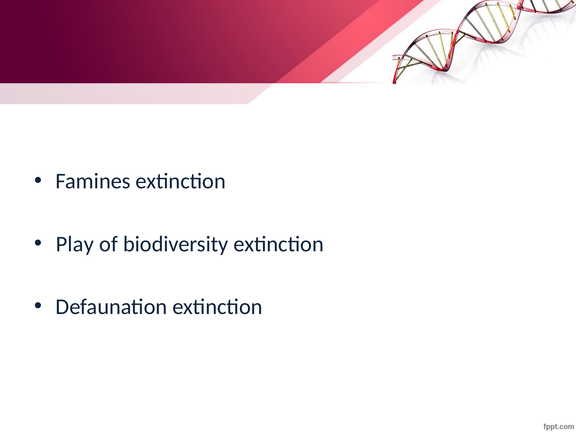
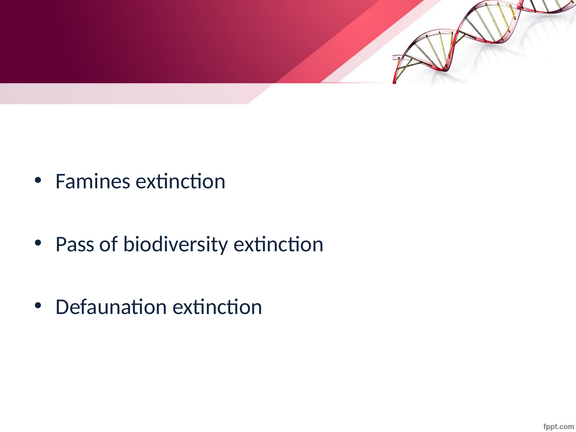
Play: Play -> Pass
